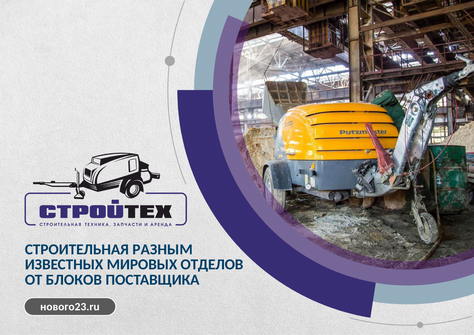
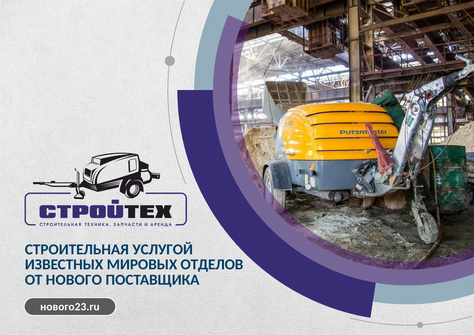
РАЗНЫМ: РАЗНЫМ -> УСЛУГОЙ
БЛОКОВ: БЛОКОВ -> НОВОГО
